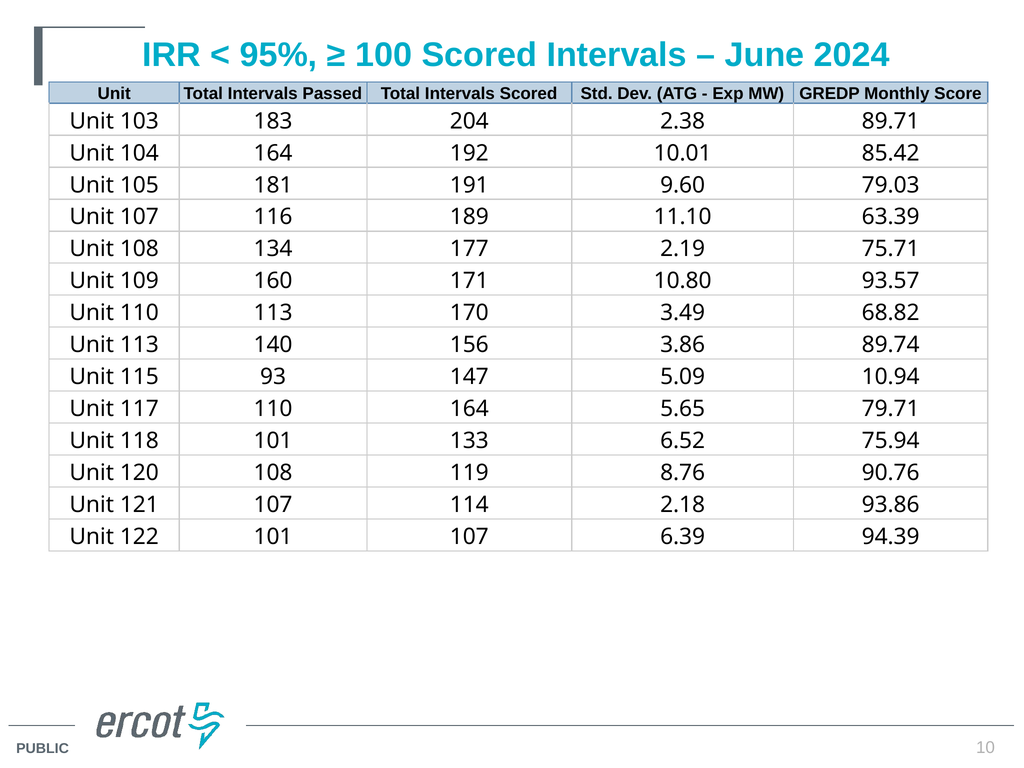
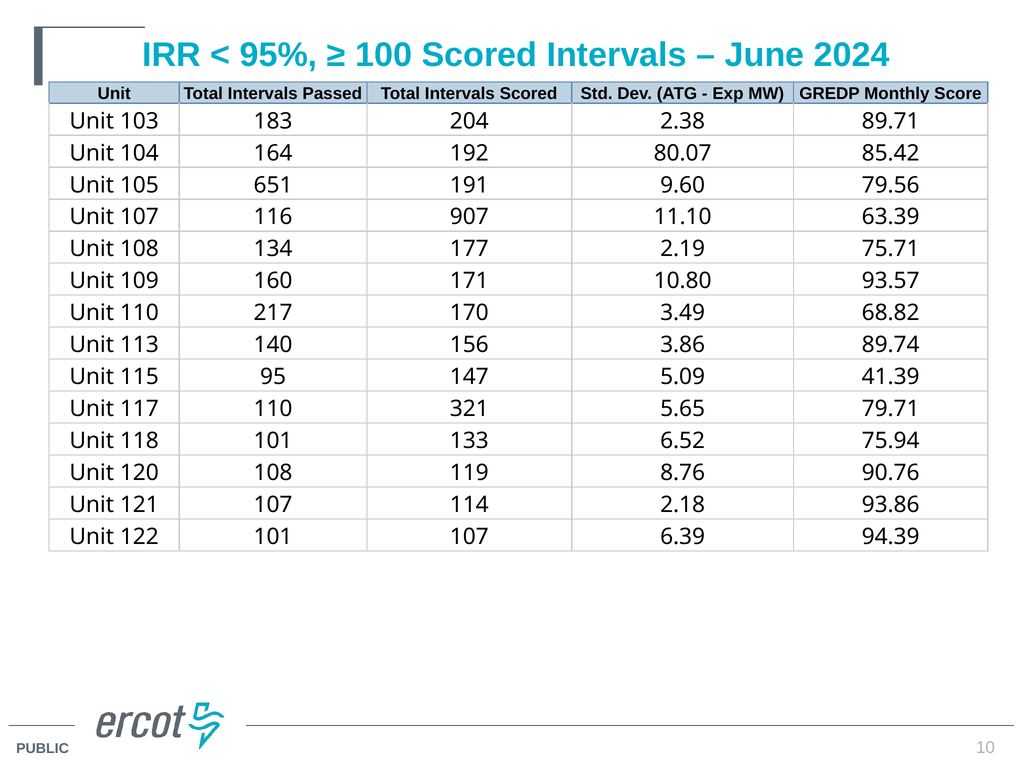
10.01: 10.01 -> 80.07
181: 181 -> 651
79.03: 79.03 -> 79.56
189: 189 -> 907
110 113: 113 -> 217
93: 93 -> 95
10.94: 10.94 -> 41.39
110 164: 164 -> 321
